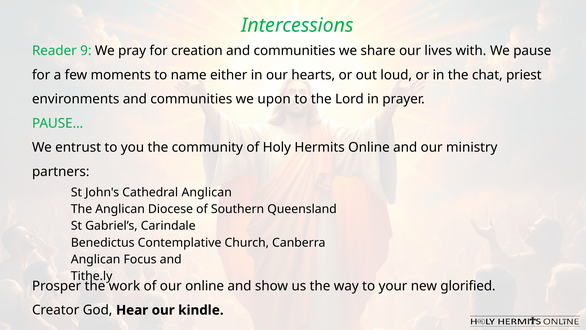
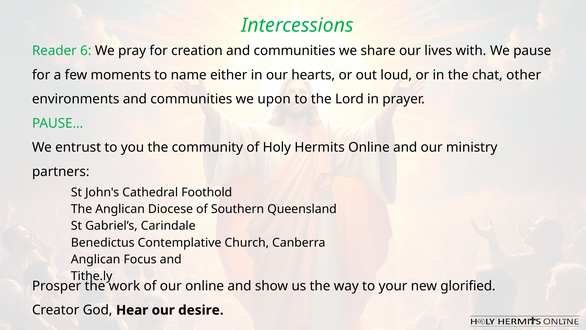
9: 9 -> 6
priest: priest -> other
Cathedral Anglican: Anglican -> Foothold
kindle: kindle -> desire
